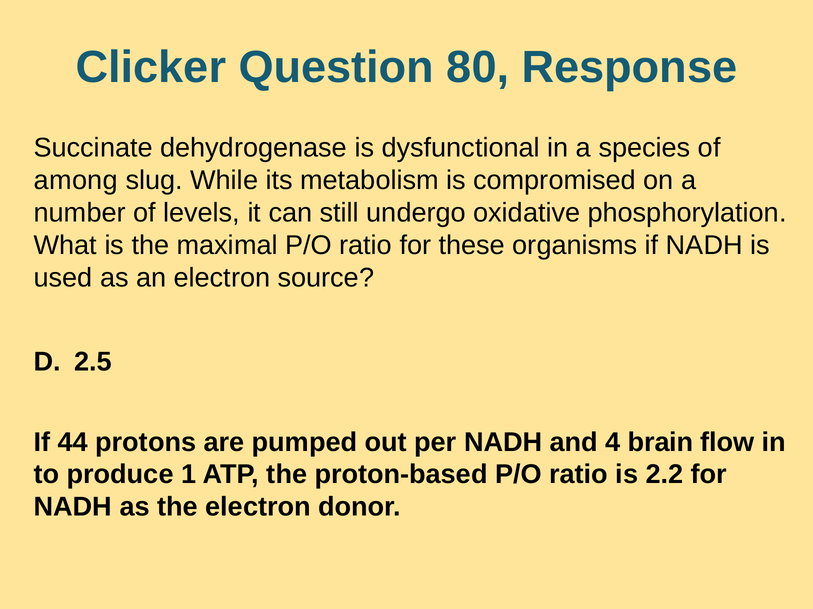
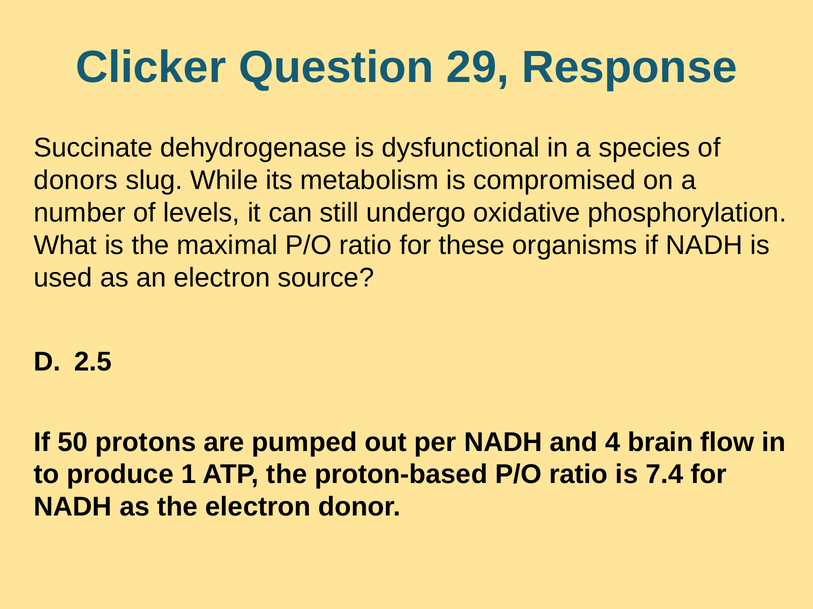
80: 80 -> 29
among: among -> donors
44: 44 -> 50
2.2: 2.2 -> 7.4
